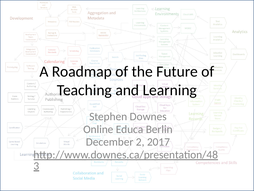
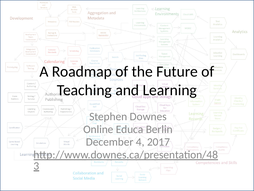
2: 2 -> 4
